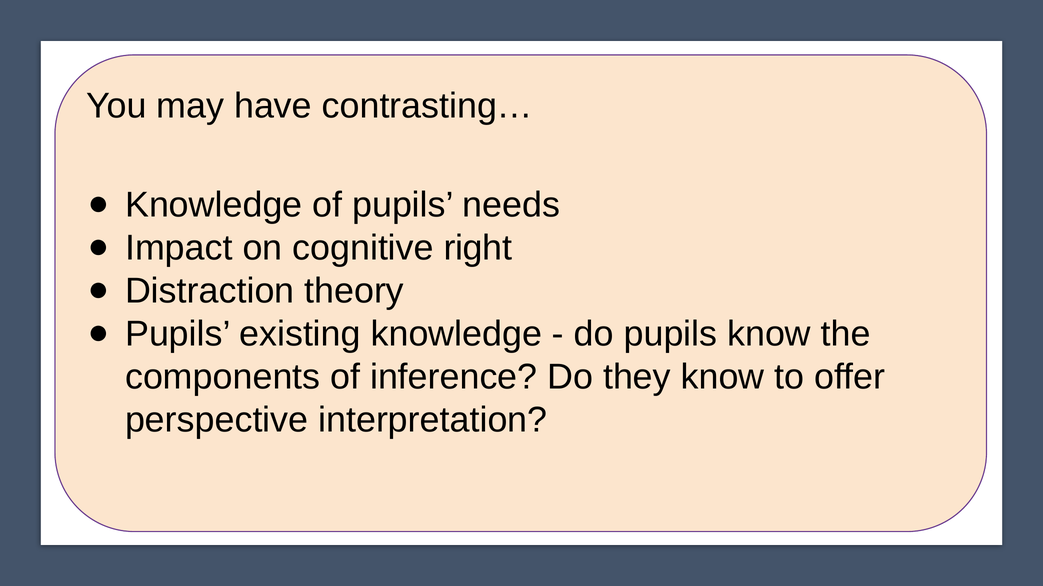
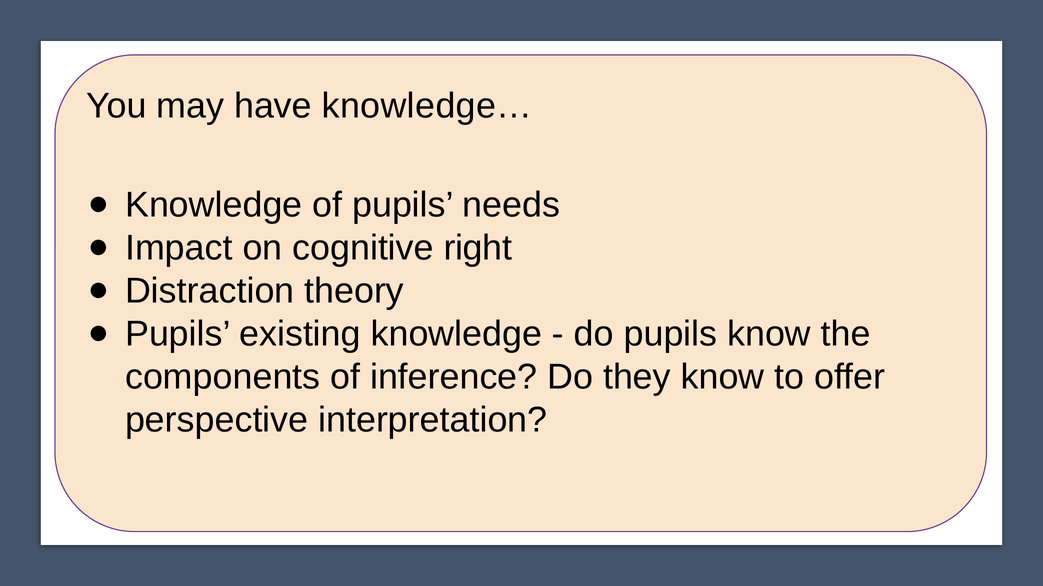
contrasting…: contrasting… -> knowledge…
